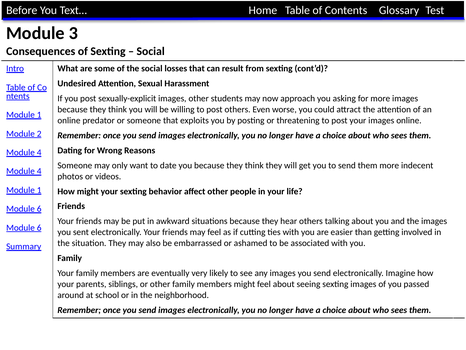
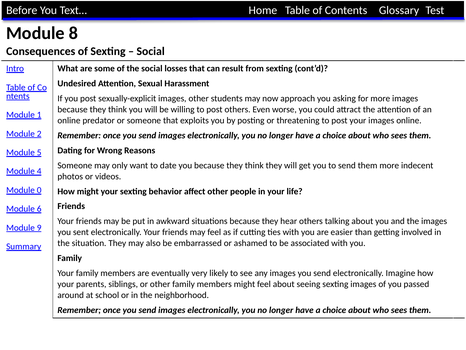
3: 3 -> 8
4 at (39, 152): 4 -> 5
1 at (39, 190): 1 -> 0
6 at (39, 227): 6 -> 9
